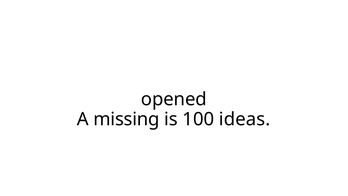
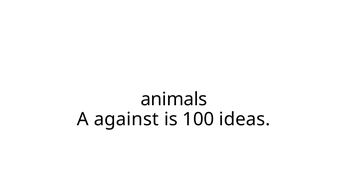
opened: opened -> animals
missing: missing -> against
